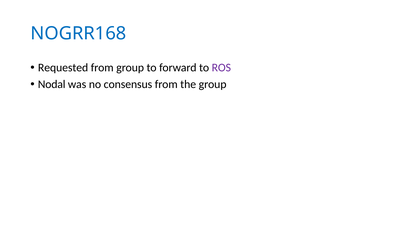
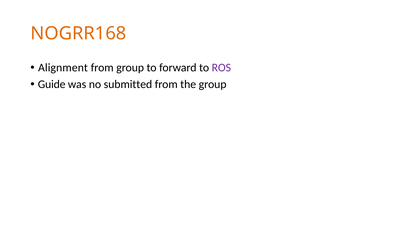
NOGRR168 colour: blue -> orange
Requested: Requested -> Alignment
Nodal: Nodal -> Guide
consensus: consensus -> submitted
